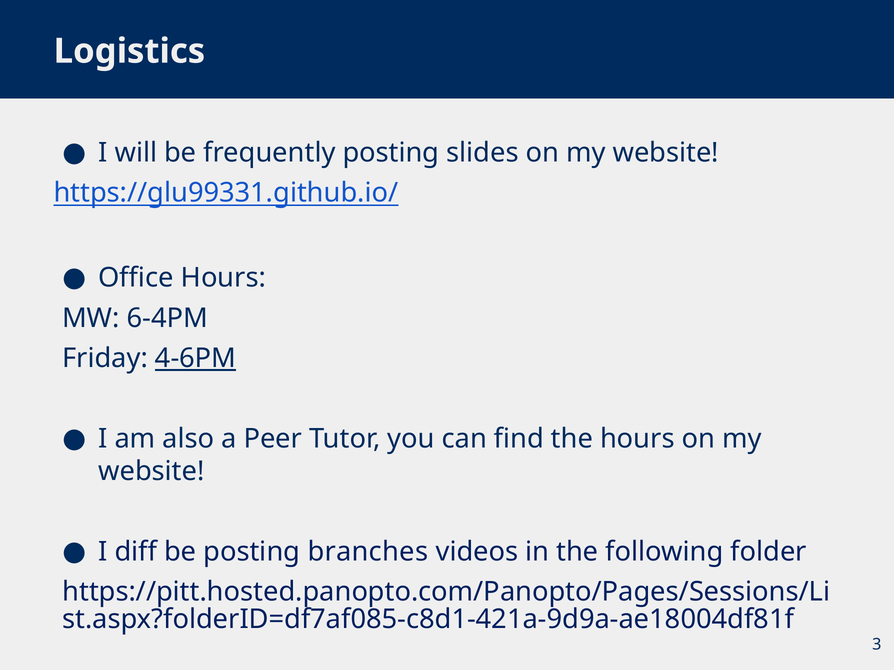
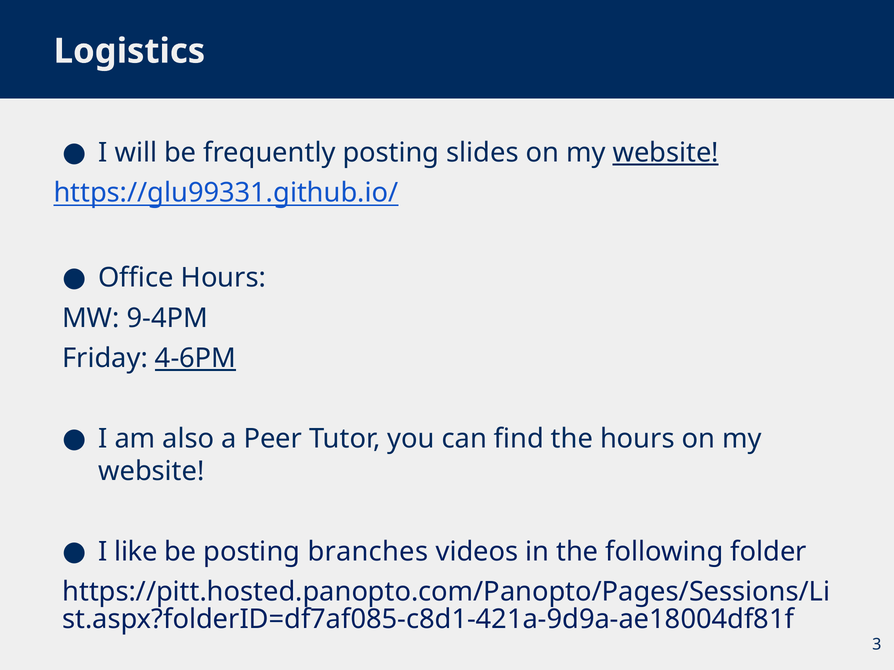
website at (666, 153) underline: none -> present
6-4PM: 6-4PM -> 9-4PM
diff: diff -> like
